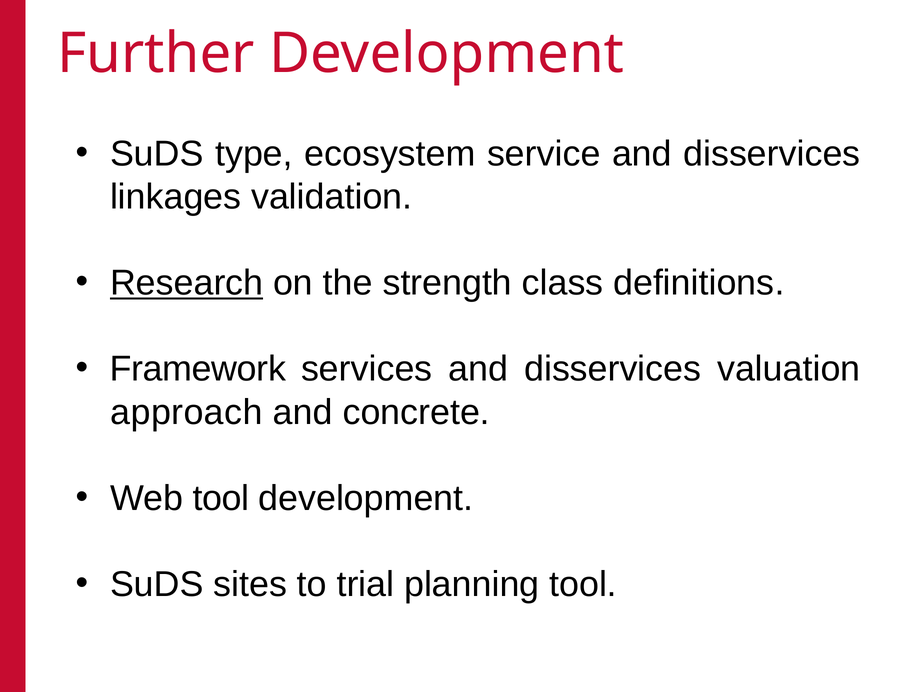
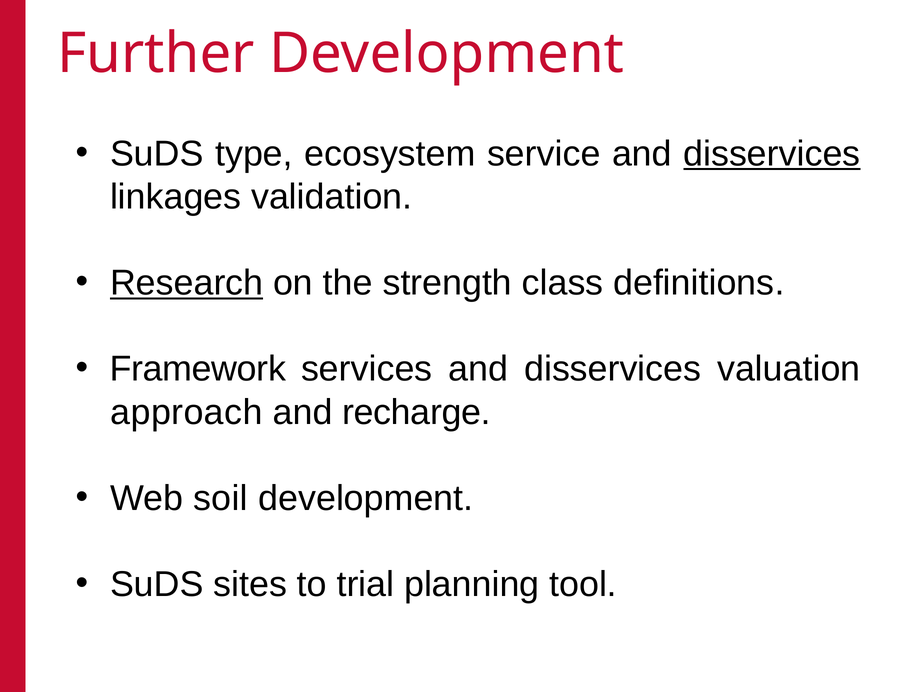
disservices at (772, 154) underline: none -> present
concrete: concrete -> recharge
Web tool: tool -> soil
